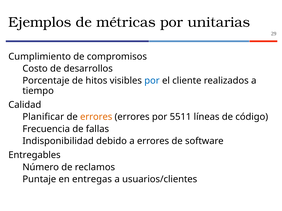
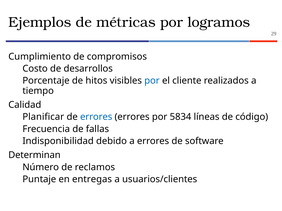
unitarias: unitarias -> logramos
errores at (96, 117) colour: orange -> blue
5511: 5511 -> 5834
Entregables: Entregables -> Determinan
